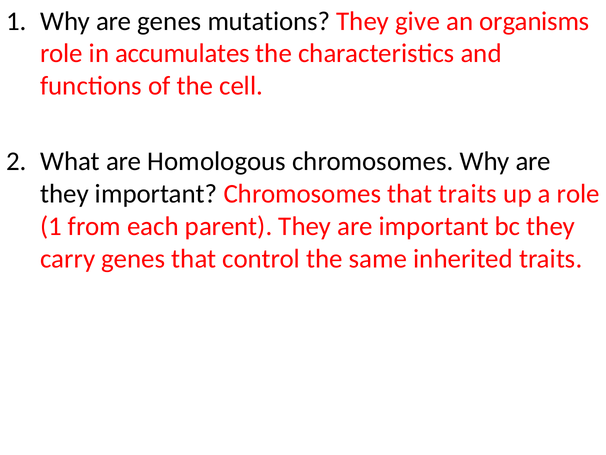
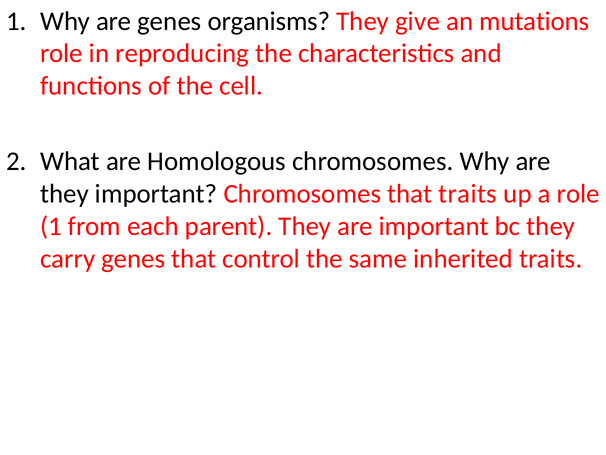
mutations: mutations -> organisms
organisms: organisms -> mutations
accumulates: accumulates -> reproducing
